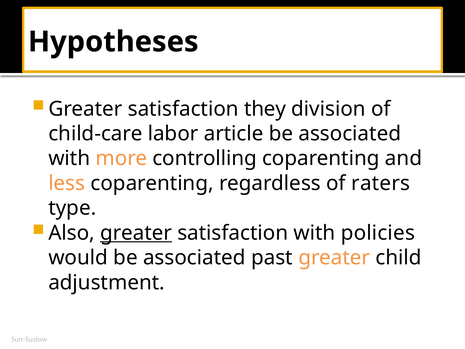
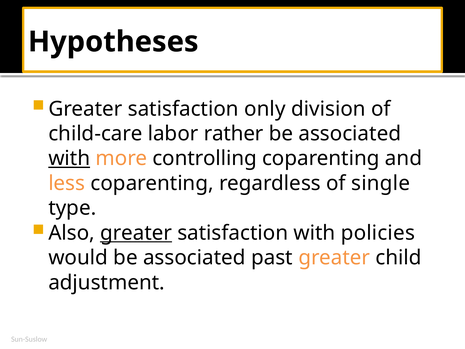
they: they -> only
article: article -> rather
with at (69, 158) underline: none -> present
raters: raters -> single
